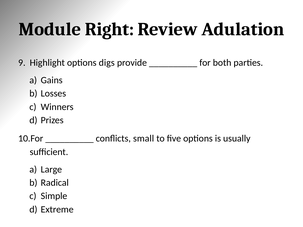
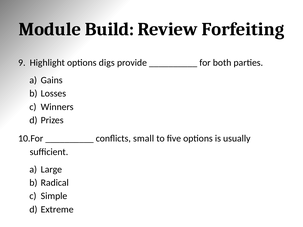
Right: Right -> Build
Adulation: Adulation -> Forfeiting
